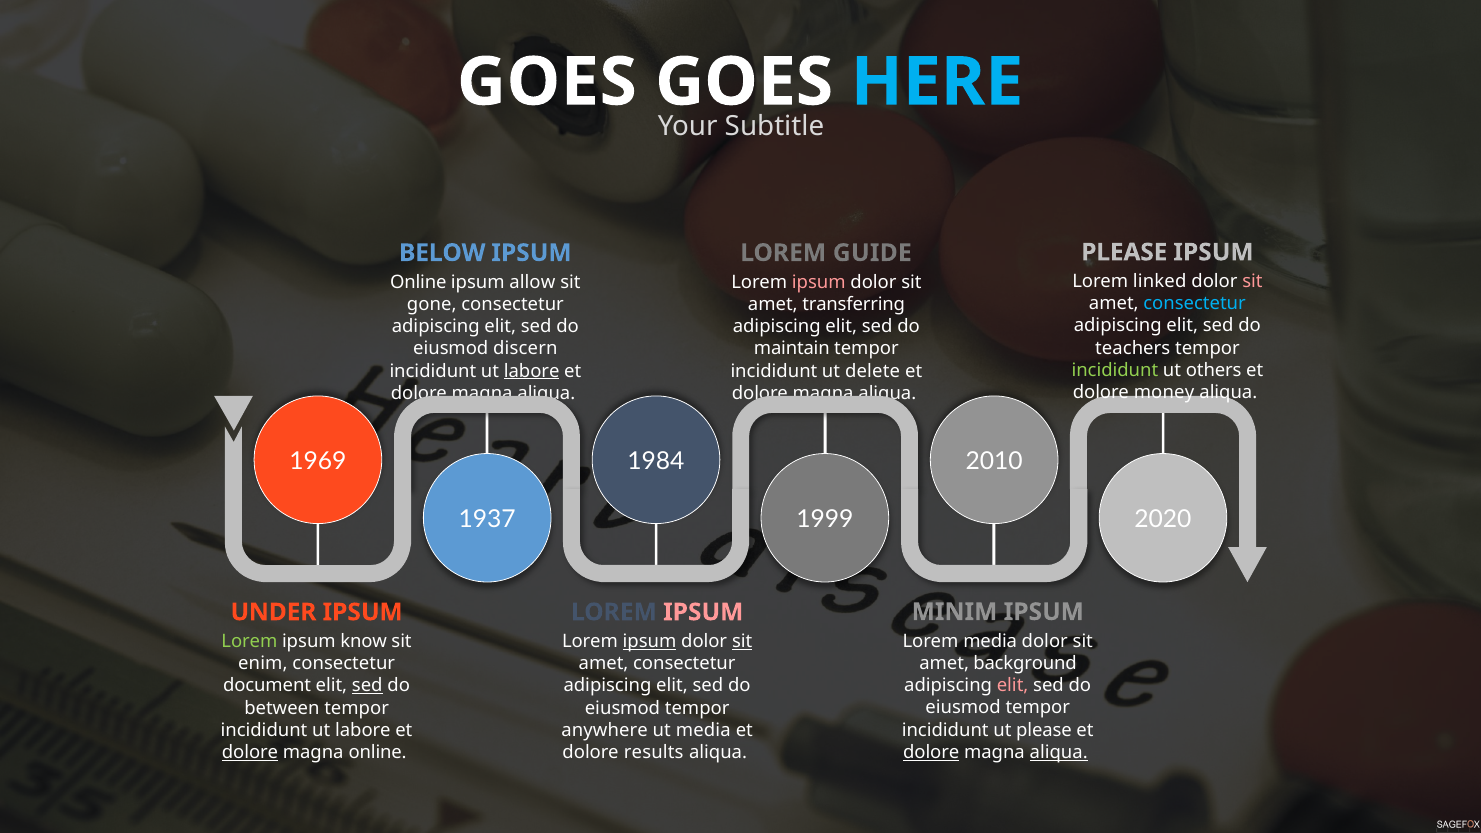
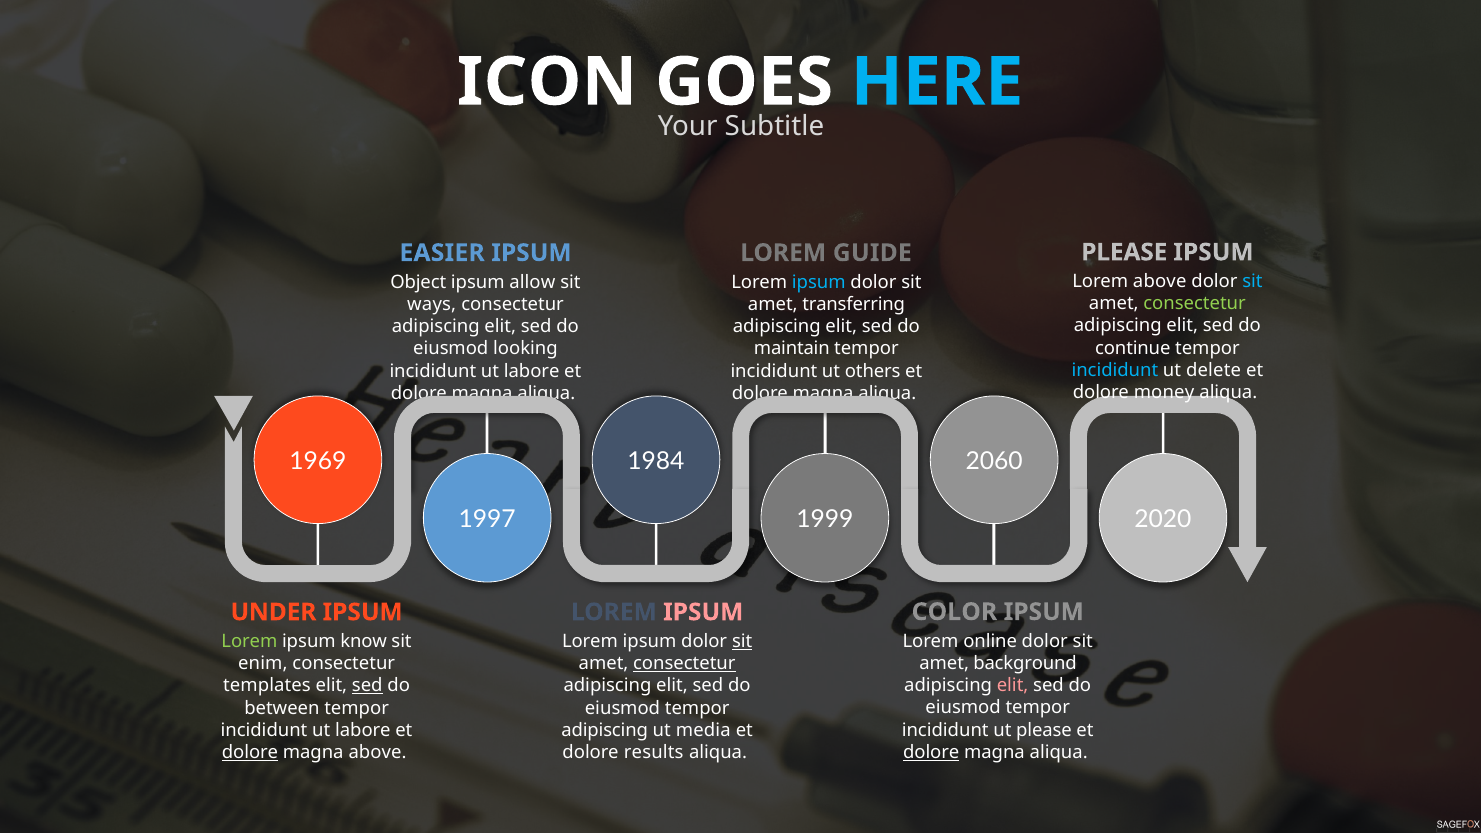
GOES at (547, 82): GOES -> ICON
BELOW: BELOW -> EASIER
Lorem linked: linked -> above
sit at (1252, 281) colour: pink -> light blue
Online at (418, 282): Online -> Object
ipsum at (819, 282) colour: pink -> light blue
consectetur at (1195, 304) colour: light blue -> light green
gone: gone -> ways
teachers: teachers -> continue
discern: discern -> looking
incididunt at (1115, 370) colour: light green -> light blue
others: others -> delete
labore at (532, 371) underline: present -> none
delete: delete -> others
2010: 2010 -> 2060
1937: 1937 -> 1997
MINIM: MINIM -> COLOR
Lorem media: media -> online
ipsum at (650, 641) underline: present -> none
consectetur at (684, 664) underline: none -> present
document: document -> templates
anywhere at (605, 730): anywhere -> adipiscing
aliqua at (1059, 752) underline: present -> none
magna online: online -> above
